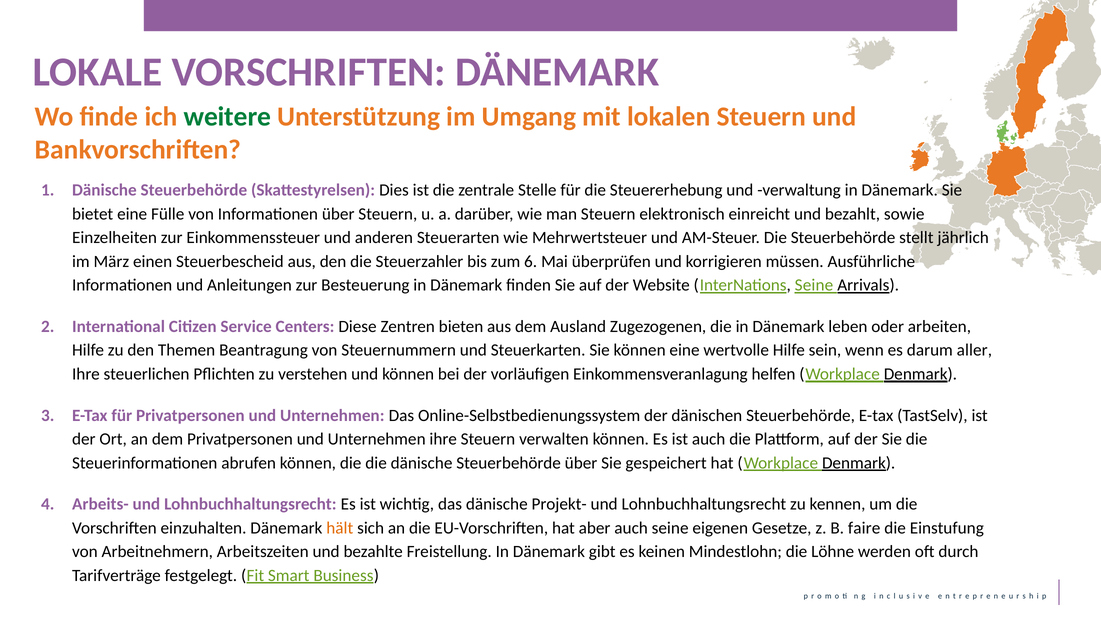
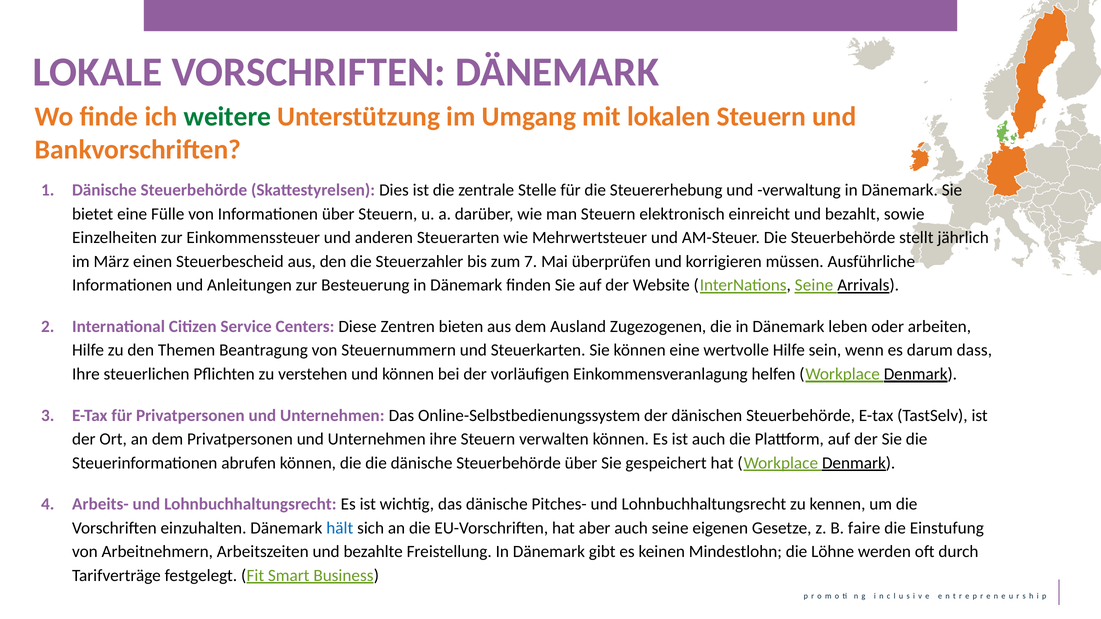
6: 6 -> 7
aller: aller -> dass
Projekt-: Projekt- -> Pitches-
hält colour: orange -> blue
